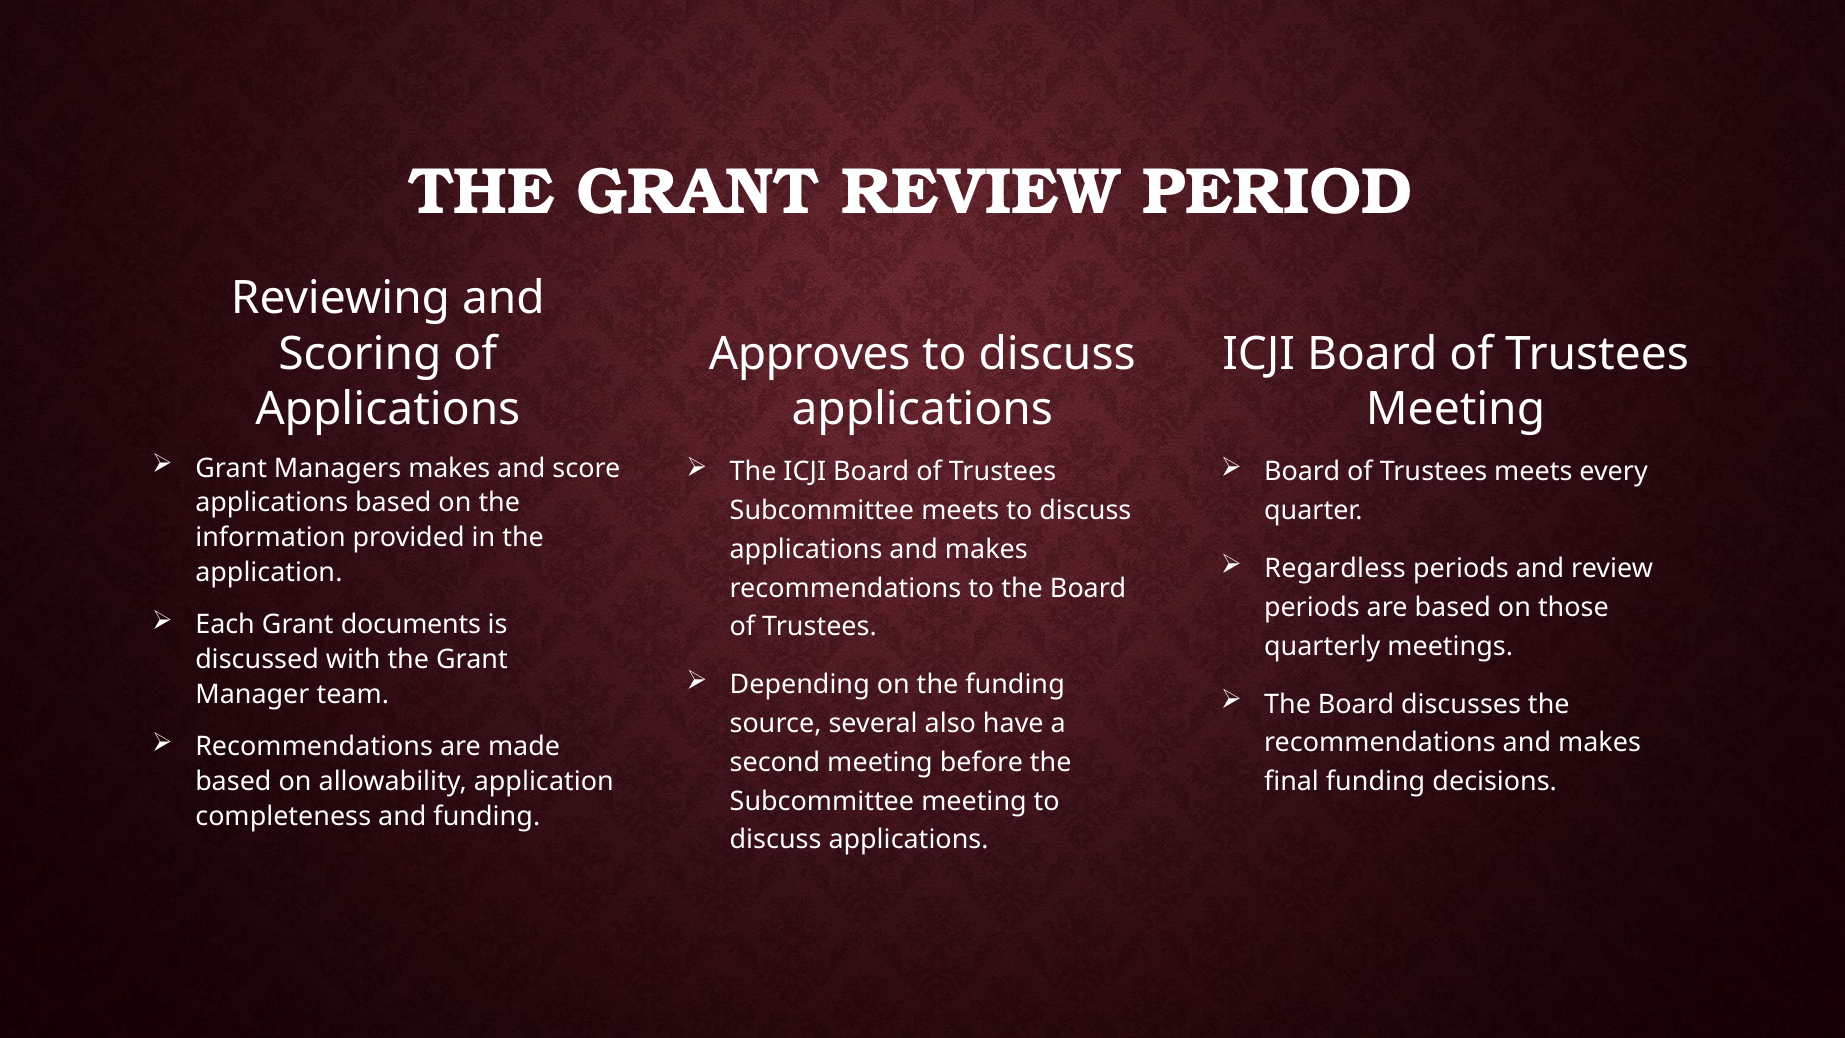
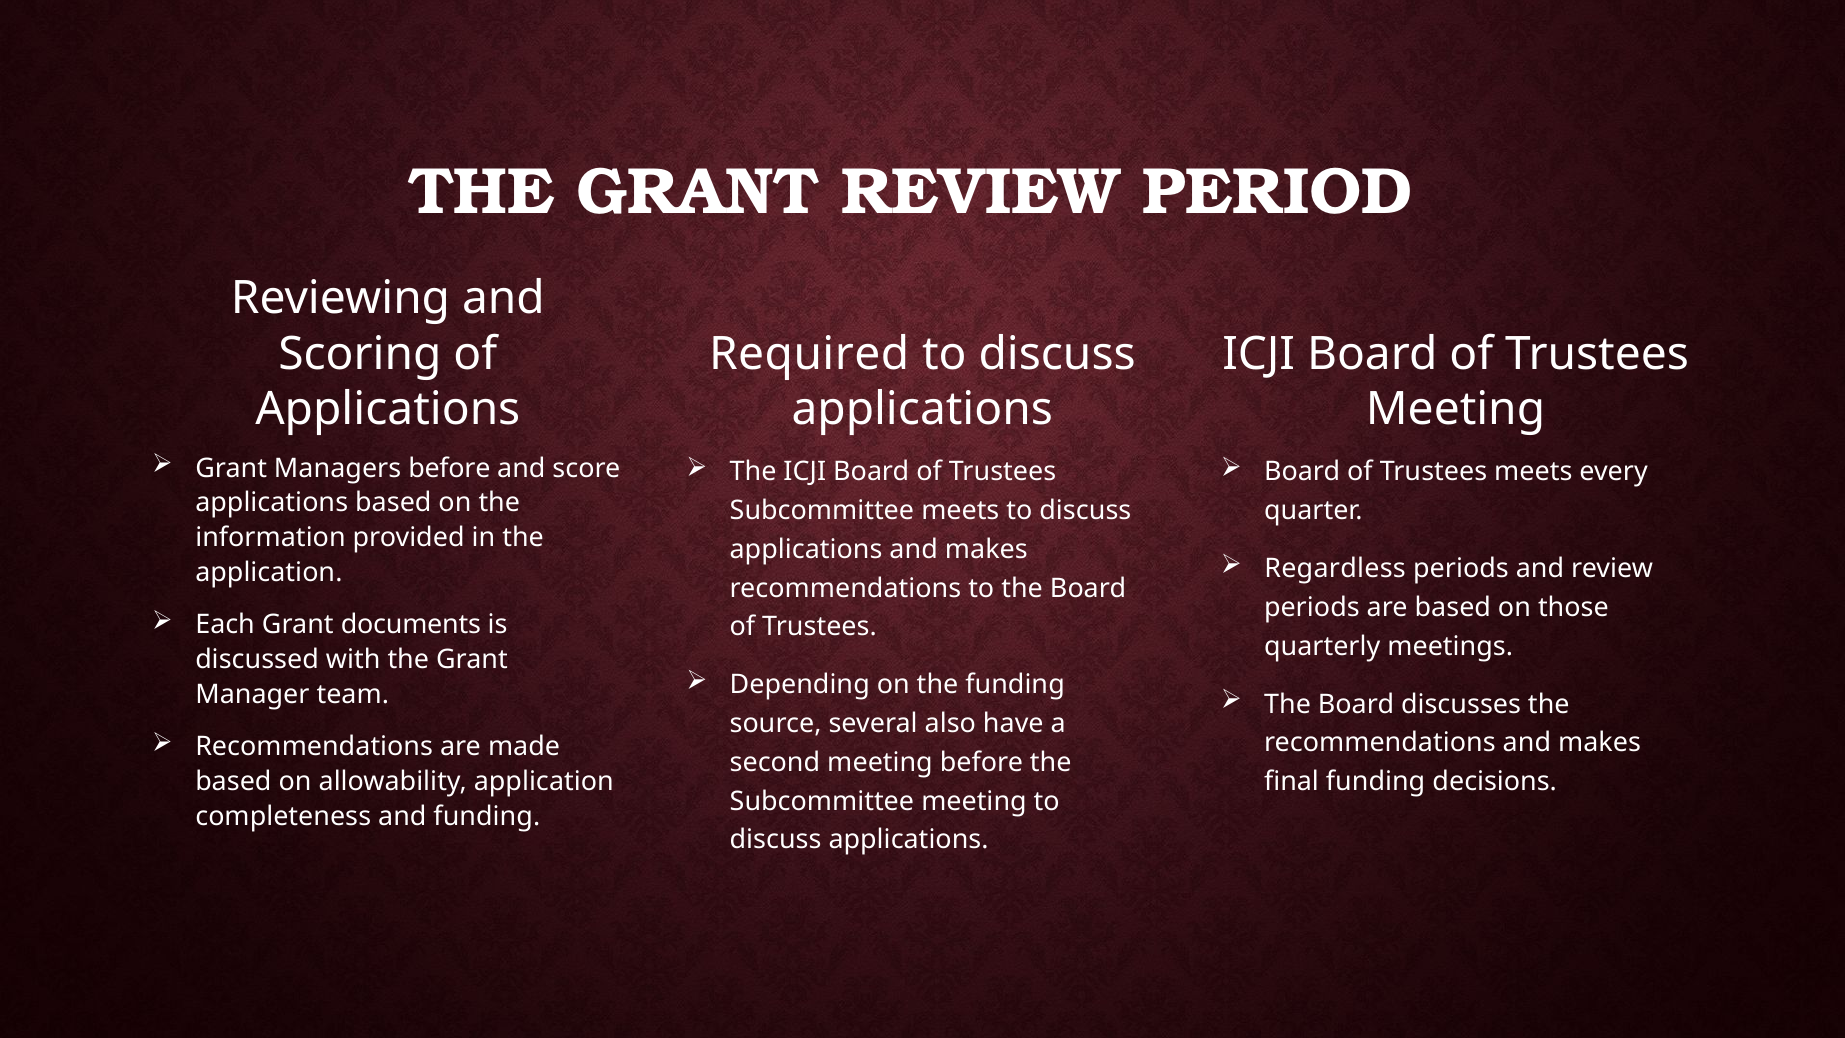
Approves: Approves -> Required
Managers makes: makes -> before
